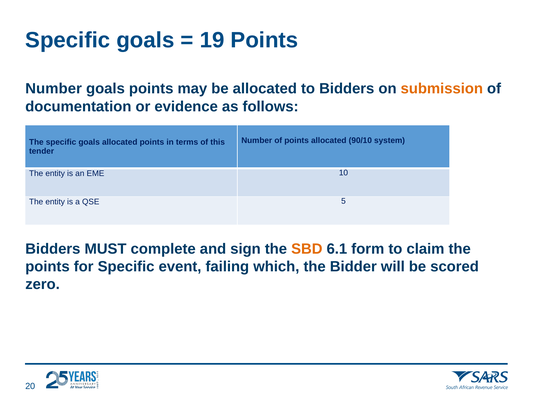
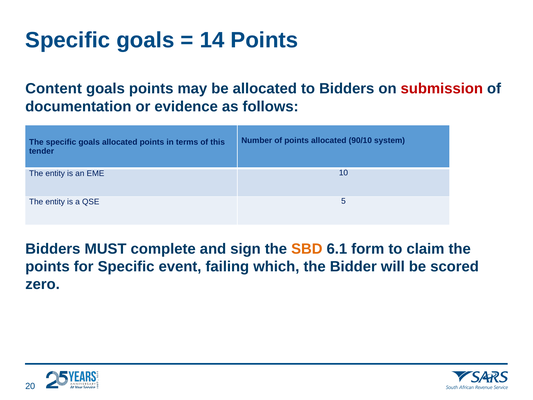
19: 19 -> 14
Number at (54, 89): Number -> Content
submission colour: orange -> red
